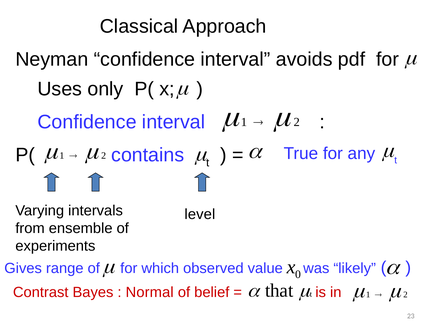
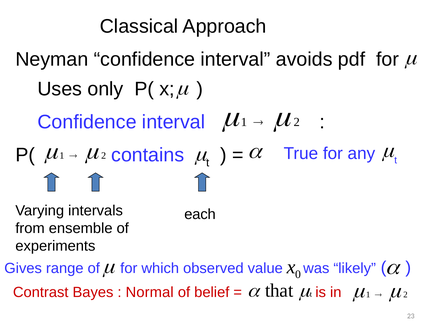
level: level -> each
